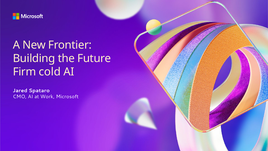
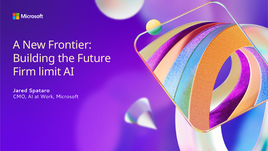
cold: cold -> limit
